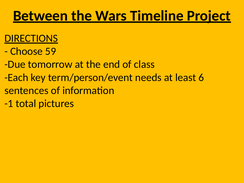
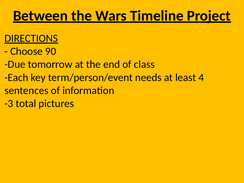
59: 59 -> 90
6: 6 -> 4
-1: -1 -> -3
